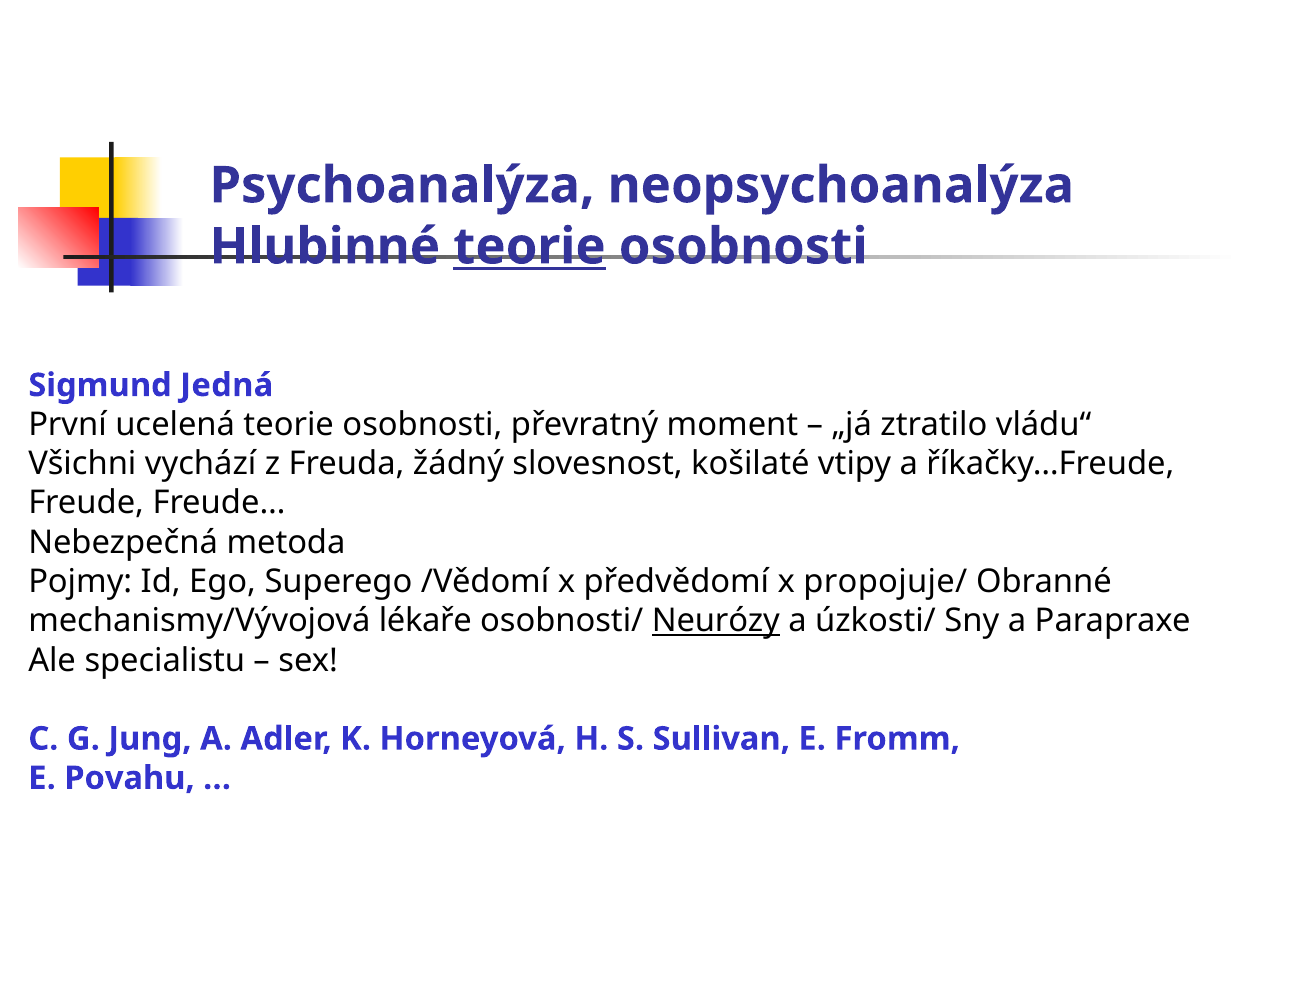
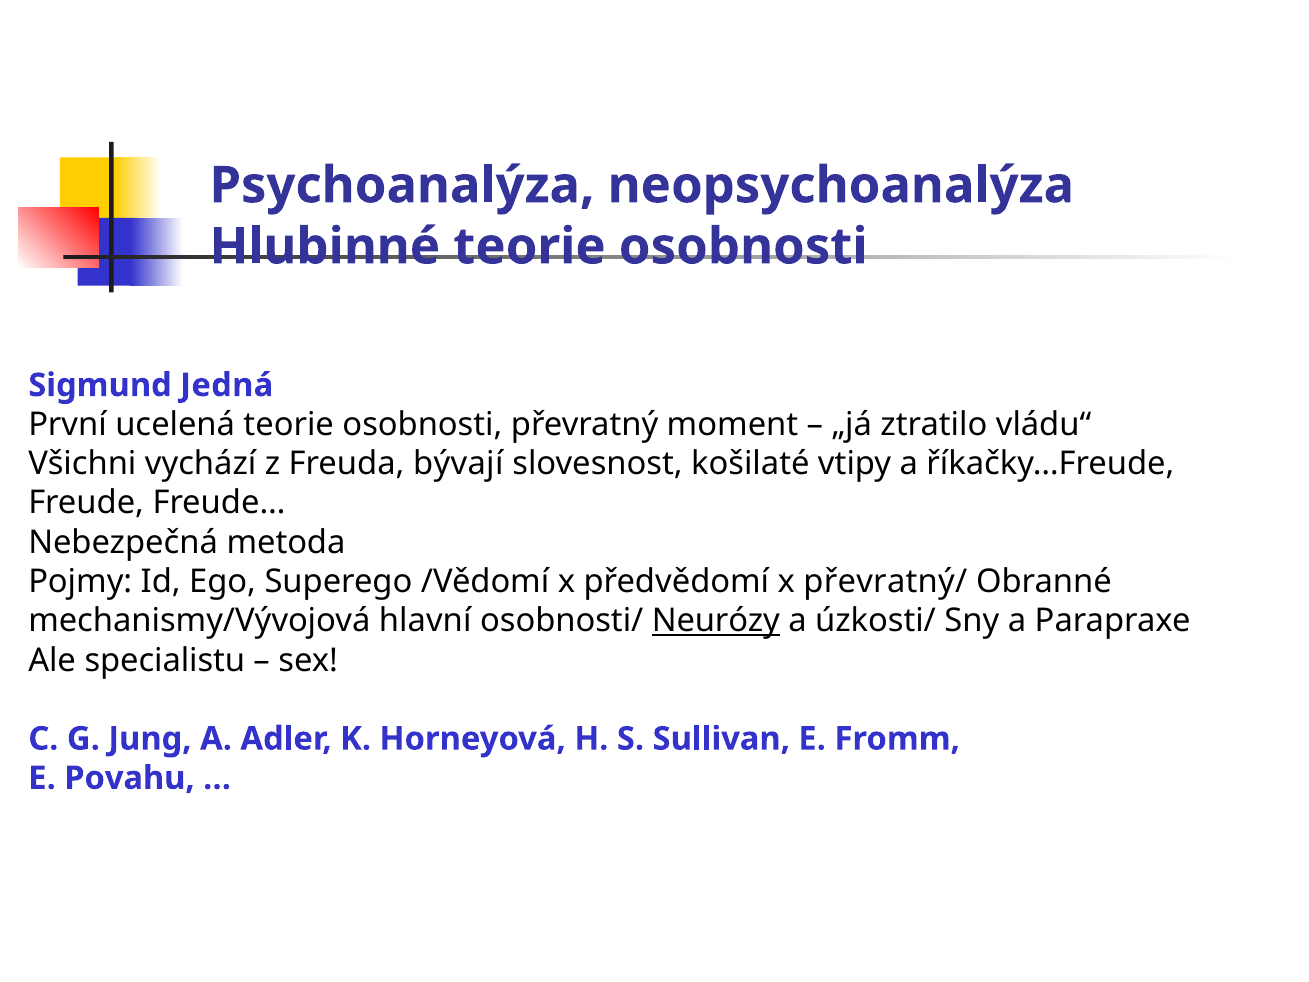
teorie at (530, 247) underline: present -> none
žádný: žádný -> bývají
propojuje/: propojuje/ -> převratný/
lékaře: lékaře -> hlavní
